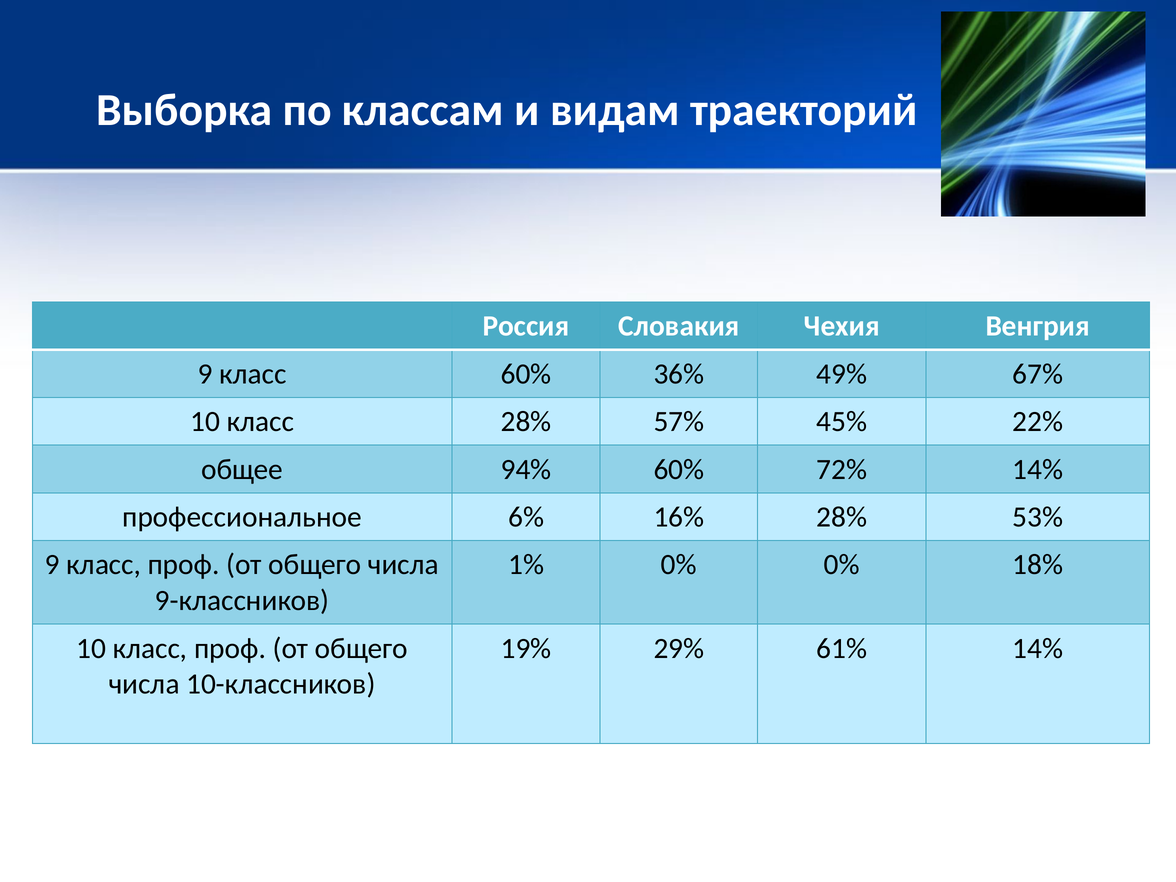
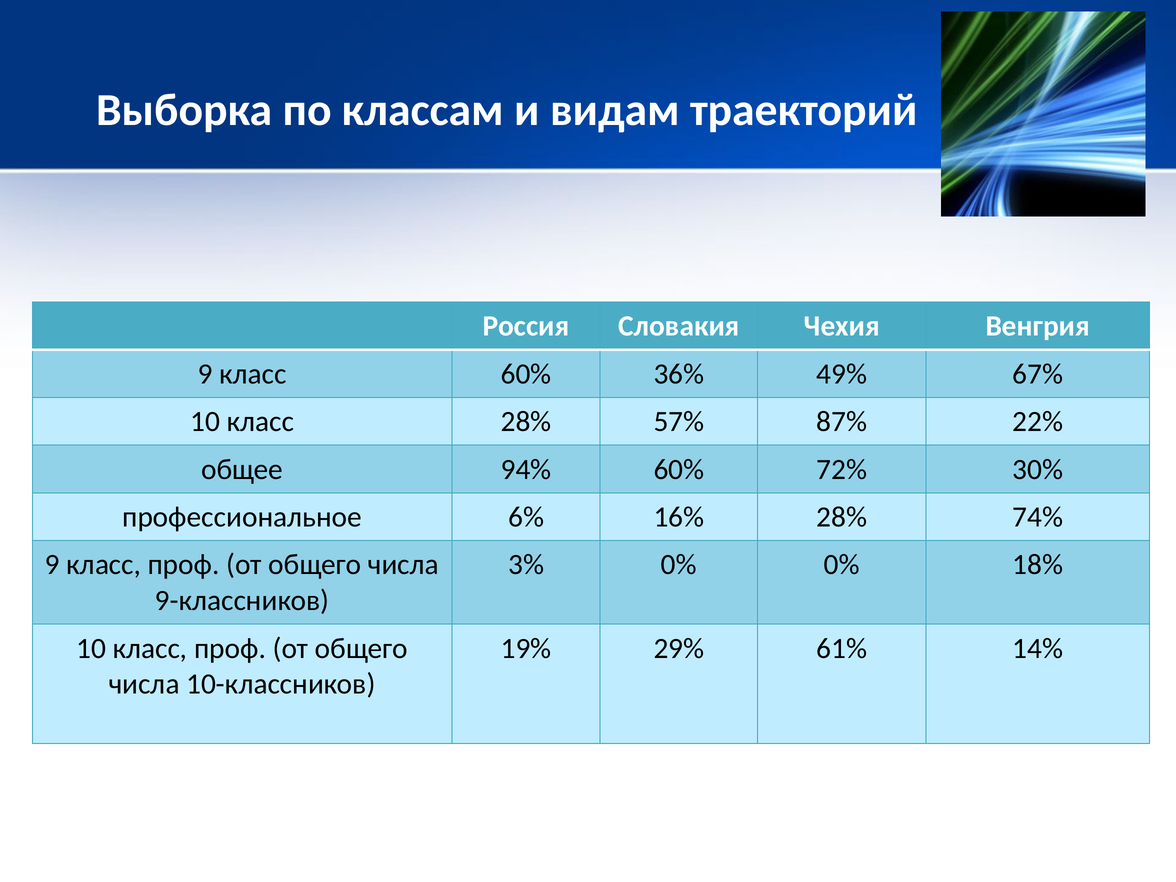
45%: 45% -> 87%
72% 14%: 14% -> 30%
53%: 53% -> 74%
1%: 1% -> 3%
